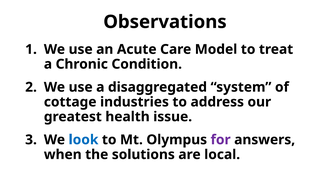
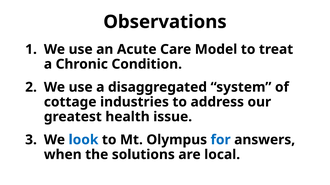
for colour: purple -> blue
